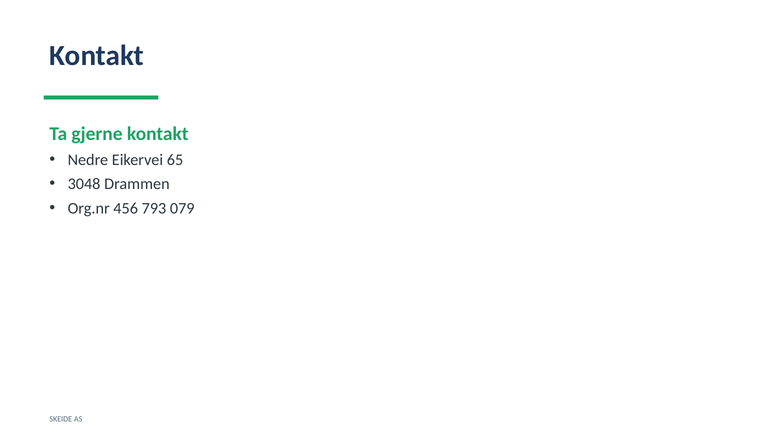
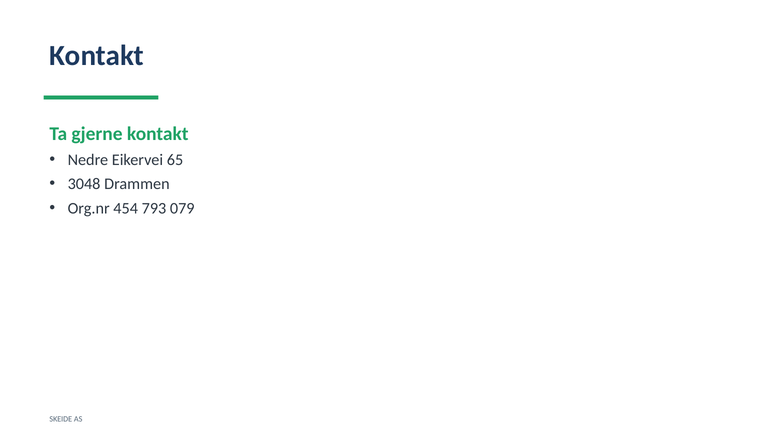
456: 456 -> 454
